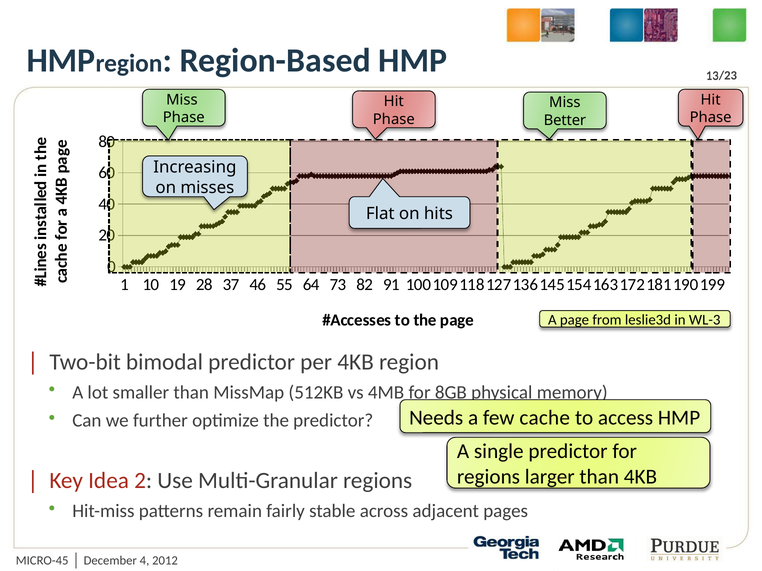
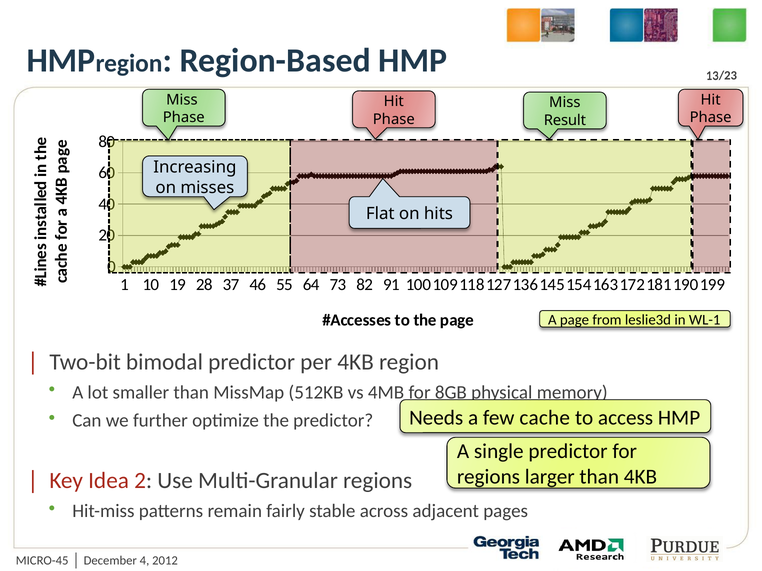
Better: Better -> Result
WL-3: WL-3 -> WL-1
